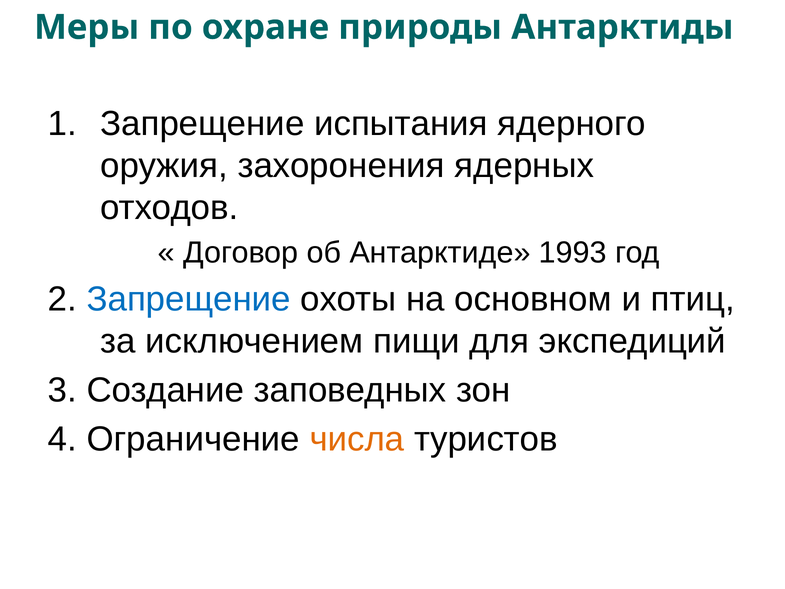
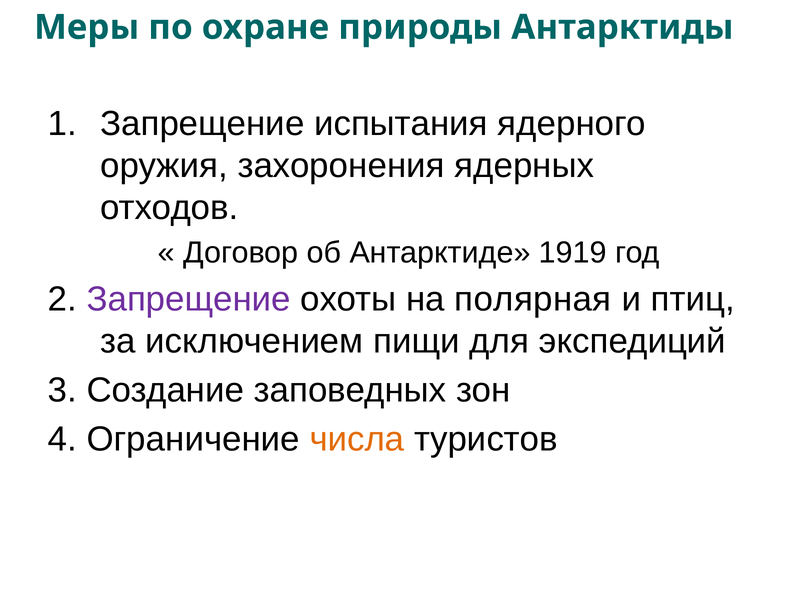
1993: 1993 -> 1919
Запрещение at (189, 299) colour: blue -> purple
основном: основном -> полярная
